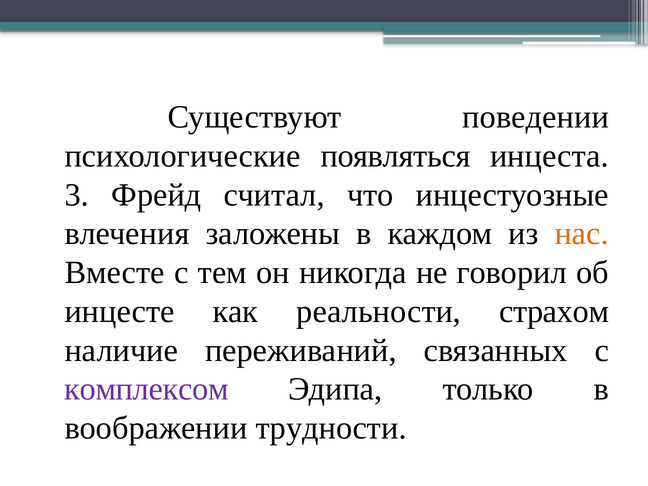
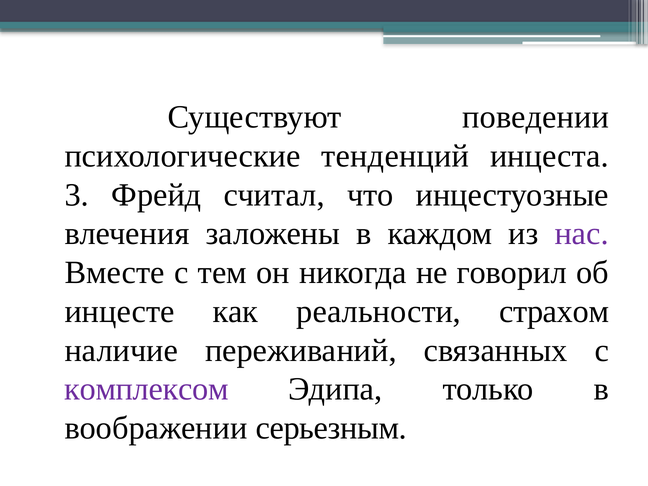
появляться: появляться -> тенденций
нас colour: orange -> purple
трудности: трудности -> серьезным
